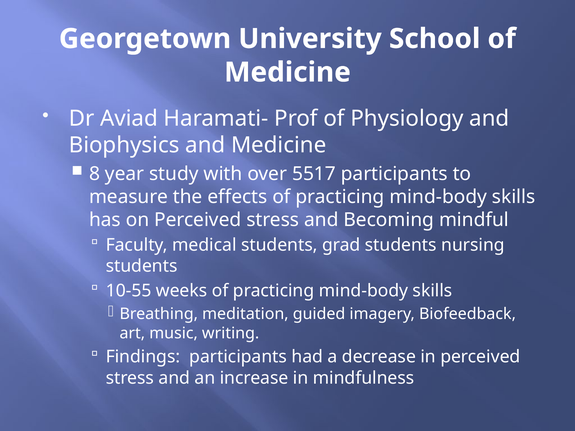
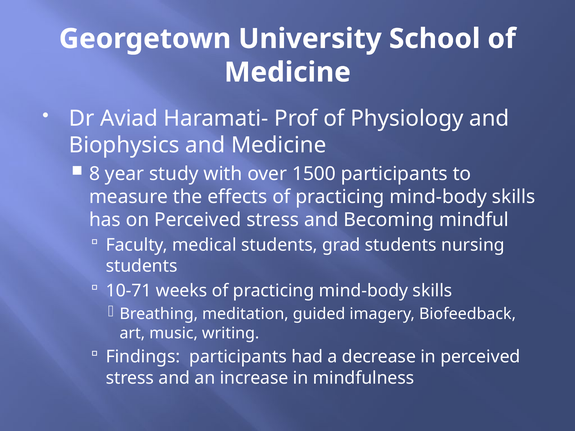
5517: 5517 -> 1500
10-55: 10-55 -> 10-71
